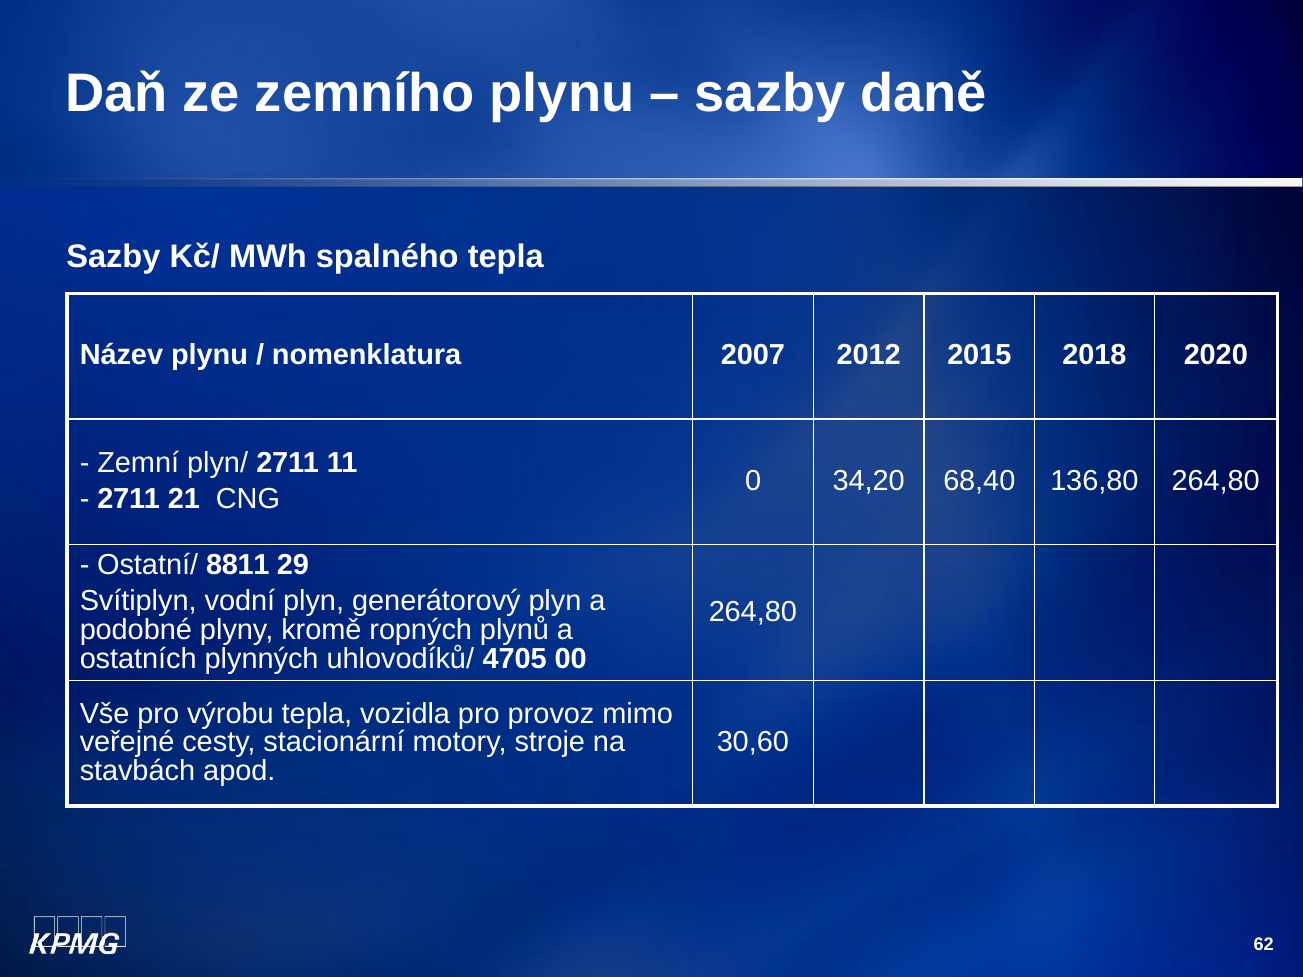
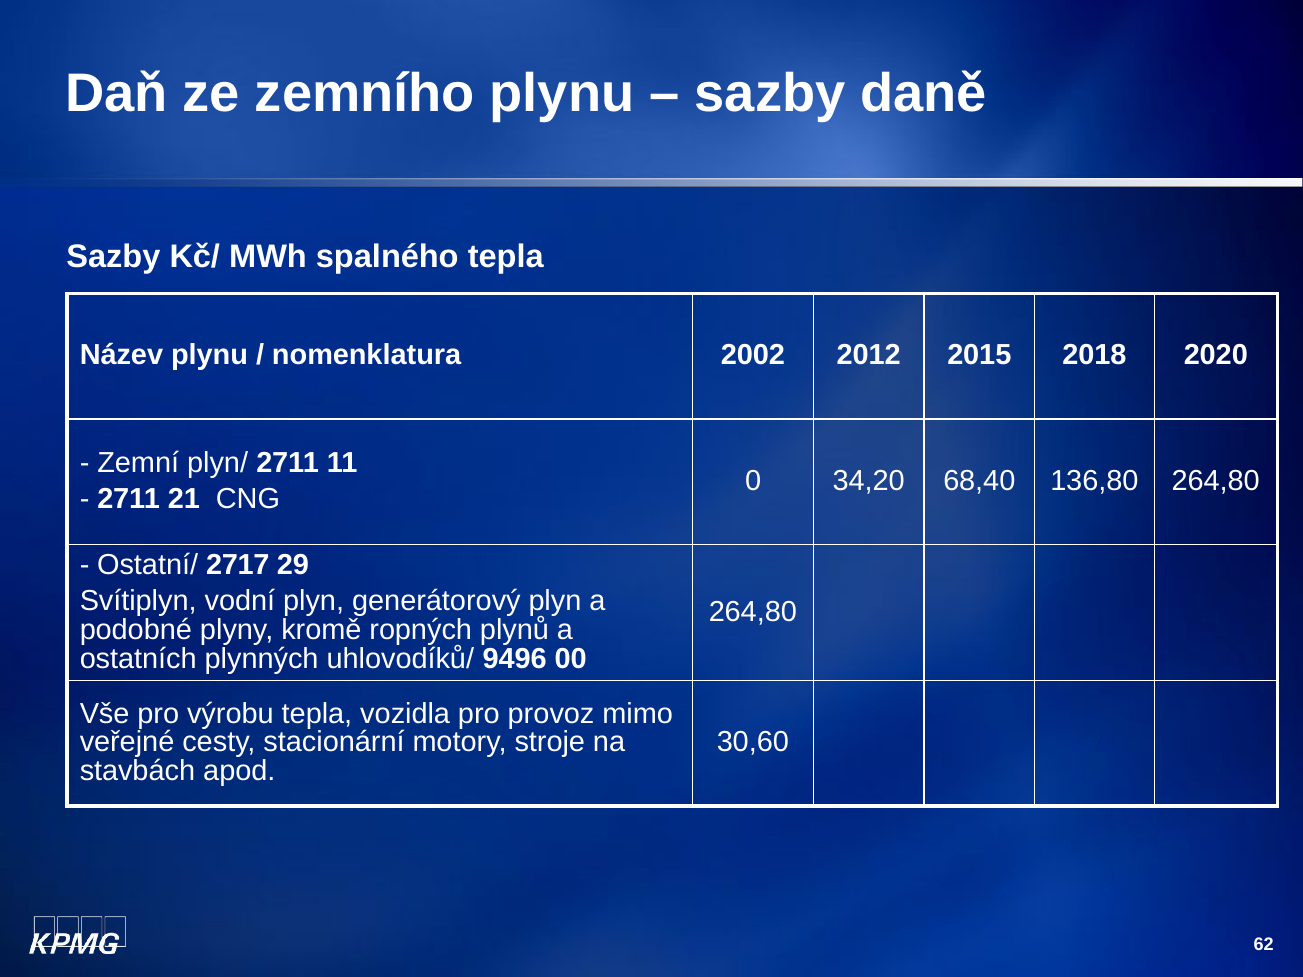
2007: 2007 -> 2002
8811: 8811 -> 2717
4705: 4705 -> 9496
